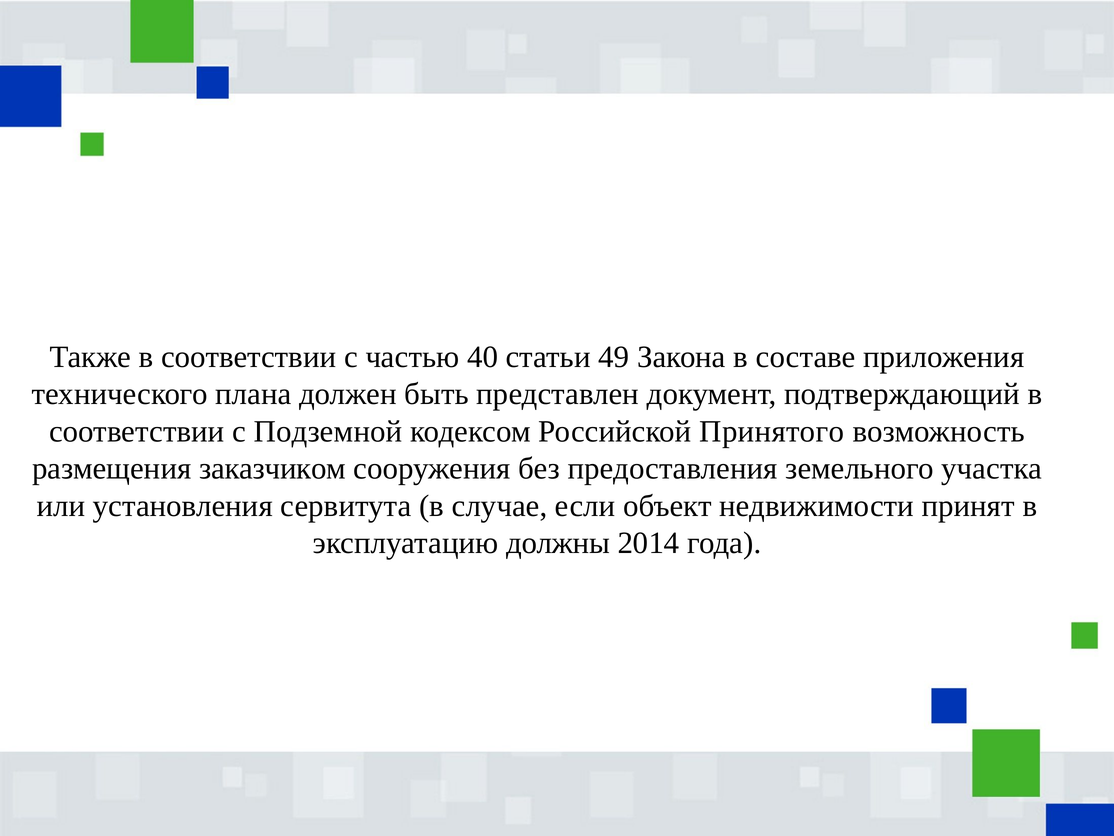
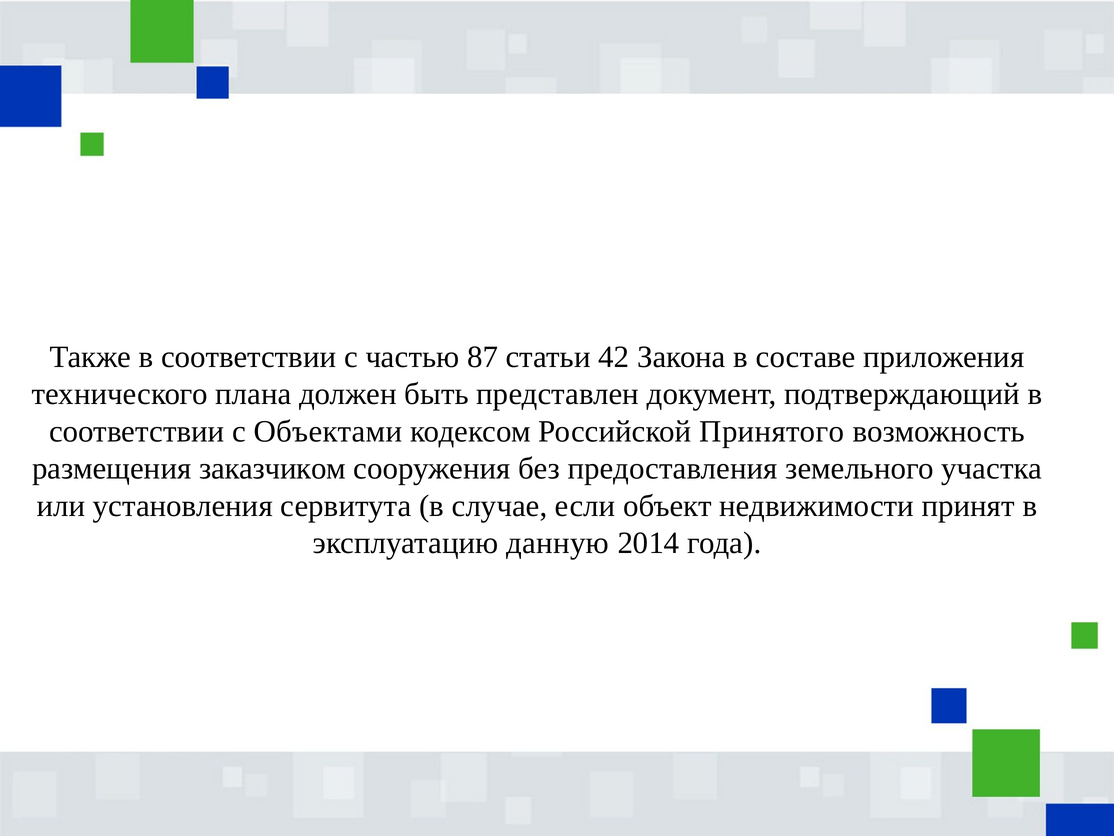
40: 40 -> 87
49: 49 -> 42
Подземной: Подземной -> Объектами
должны: должны -> данную
